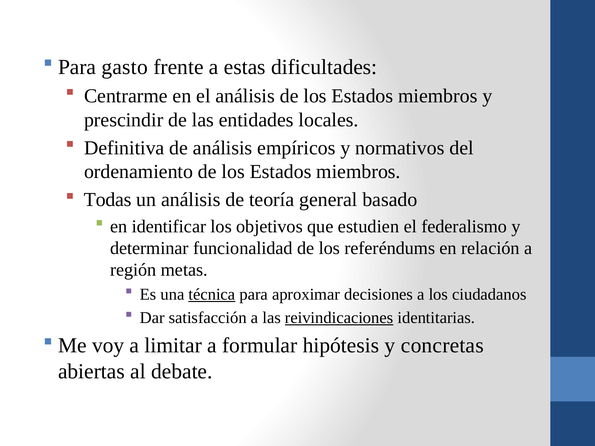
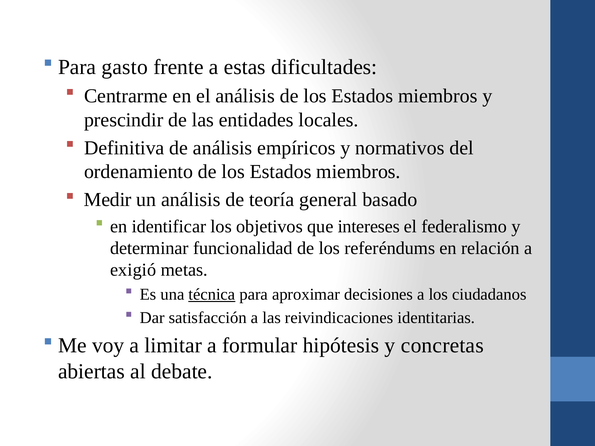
Todas: Todas -> Medir
estudien: estudien -> intereses
región: región -> exigió
reivindicaciones underline: present -> none
